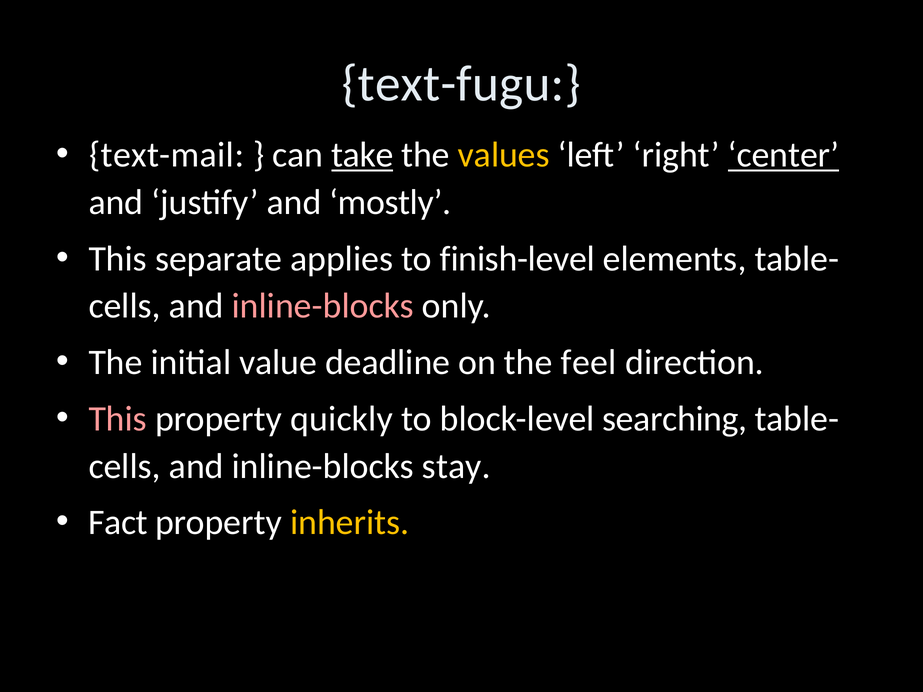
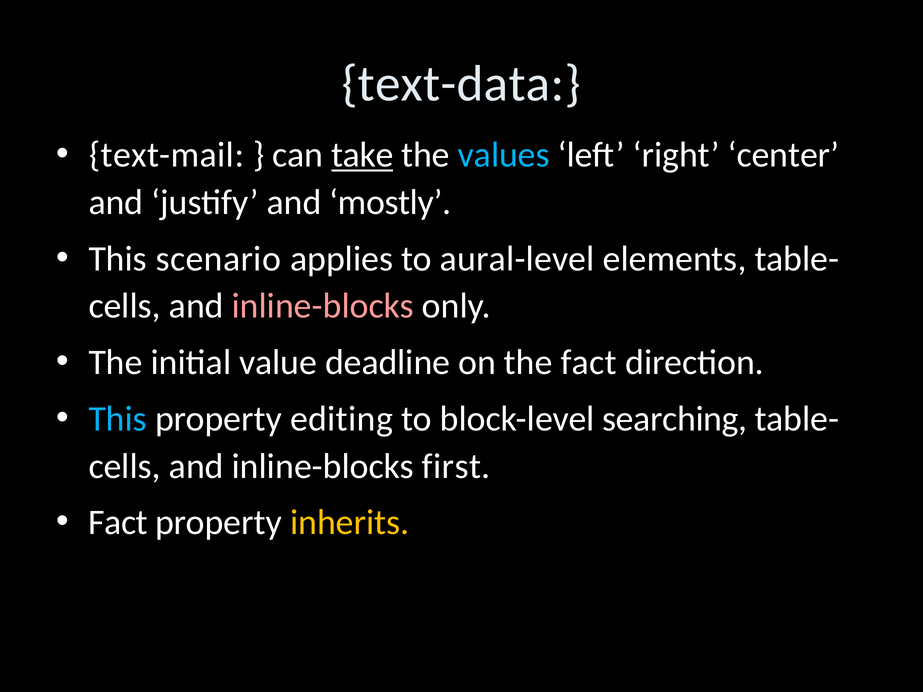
text-fugu: text-fugu -> text-data
values colour: yellow -> light blue
center underline: present -> none
separate: separate -> scenario
finish-level: finish-level -> aural-level
the feel: feel -> fact
This at (118, 419) colour: pink -> light blue
quickly: quickly -> editing
stay: stay -> first
